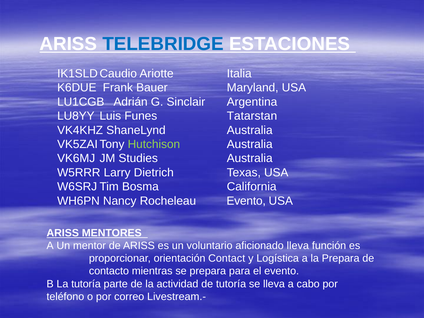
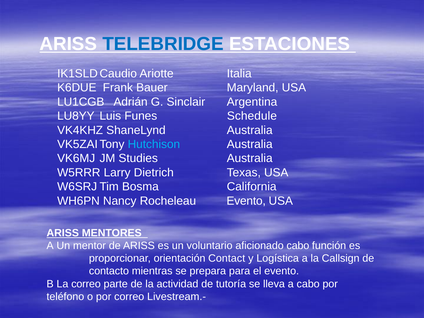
Tatarstan: Tatarstan -> Schedule
Hutchison colour: light green -> light blue
aficionado lleva: lleva -> cabo
la Prepara: Prepara -> Callsign
La tutoría: tutoría -> correo
